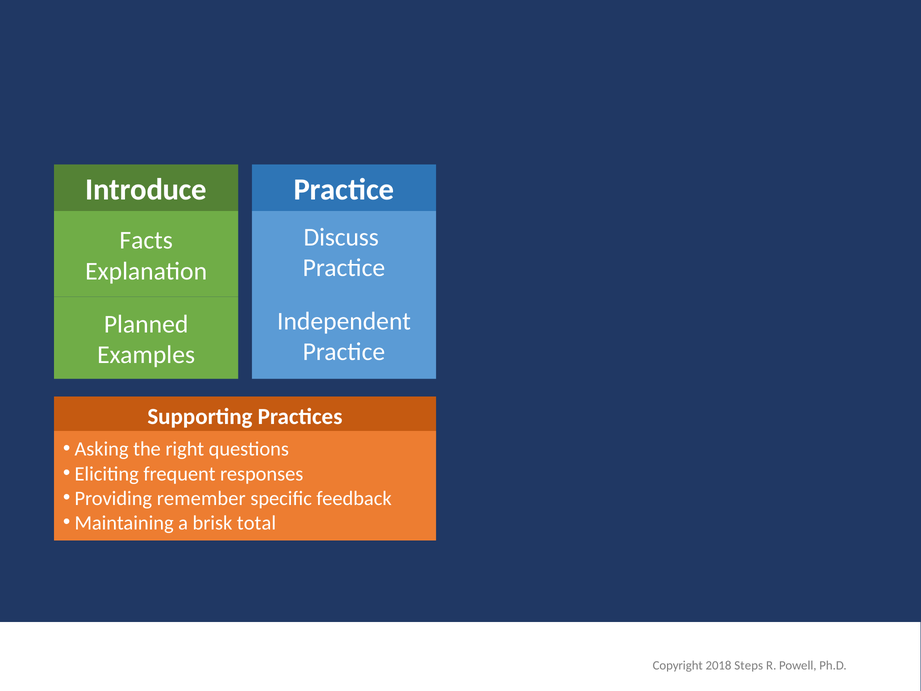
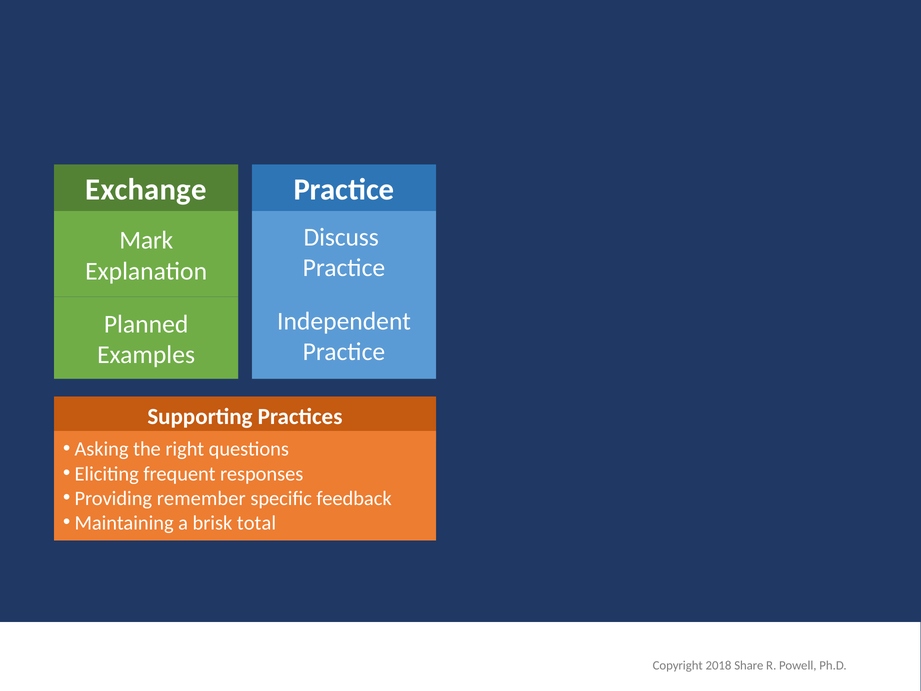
Introduce: Introduce -> Exchange
Facts: Facts -> Mark
Steps: Steps -> Share
